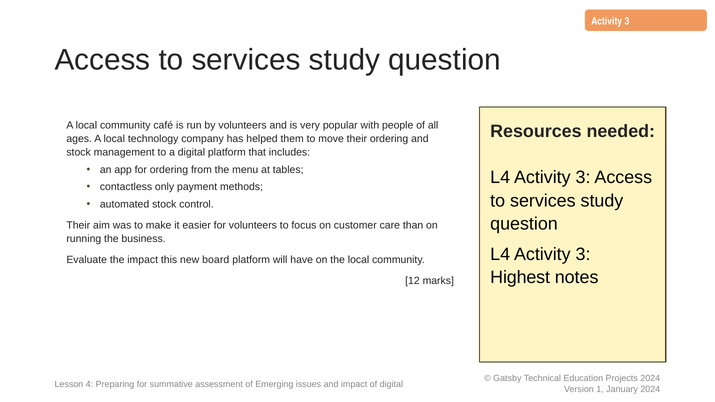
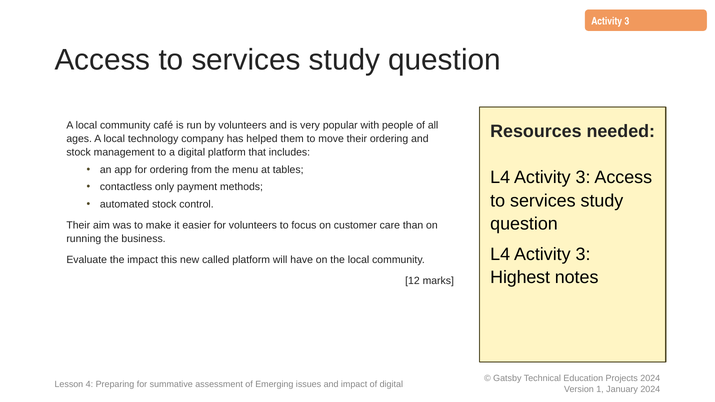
board: board -> called
